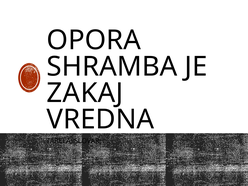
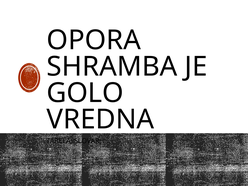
ZAKAJ: ZAKAJ -> GOLO
